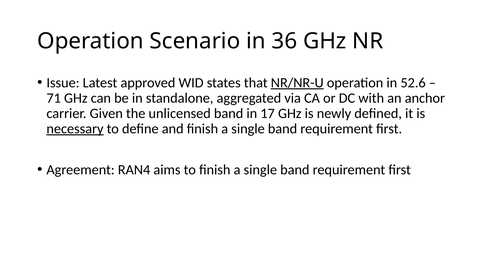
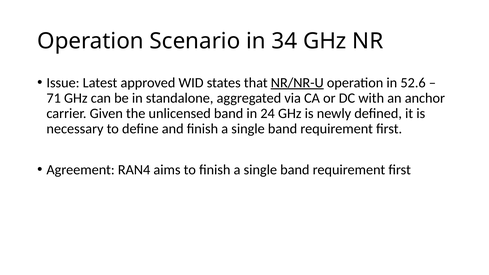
36: 36 -> 34
17: 17 -> 24
necessary underline: present -> none
